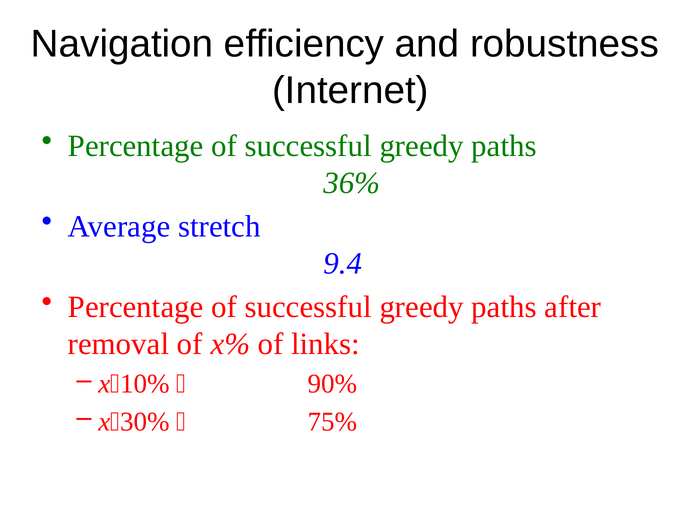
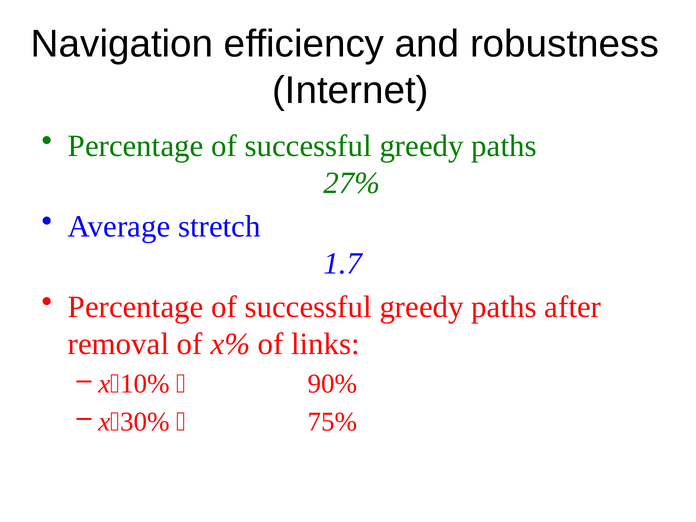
36%: 36% -> 27%
9.4: 9.4 -> 1.7
